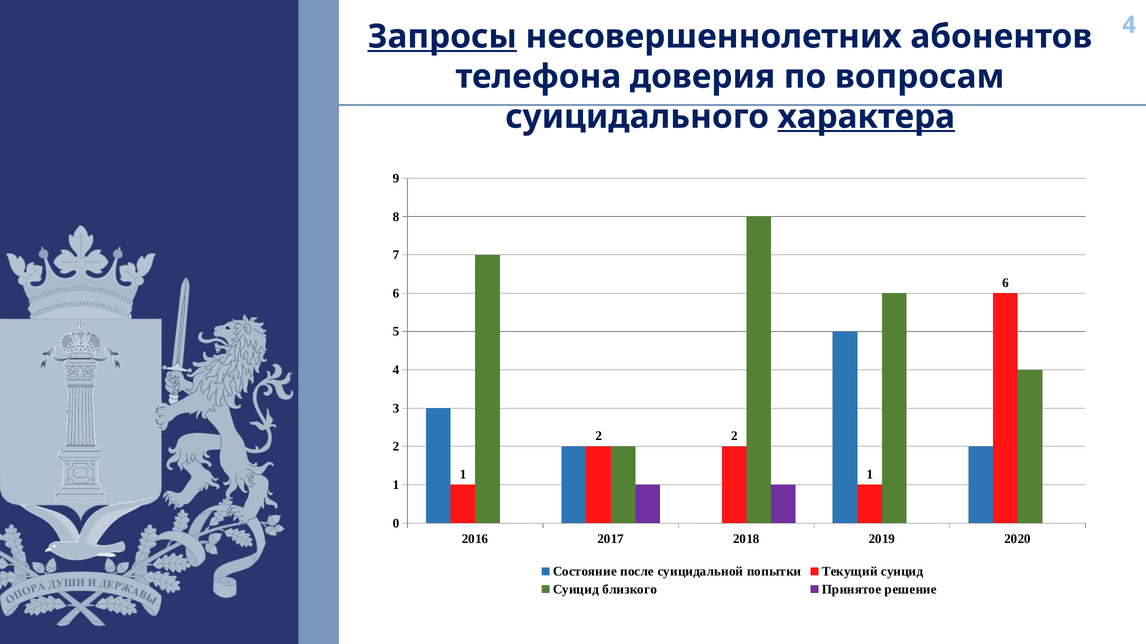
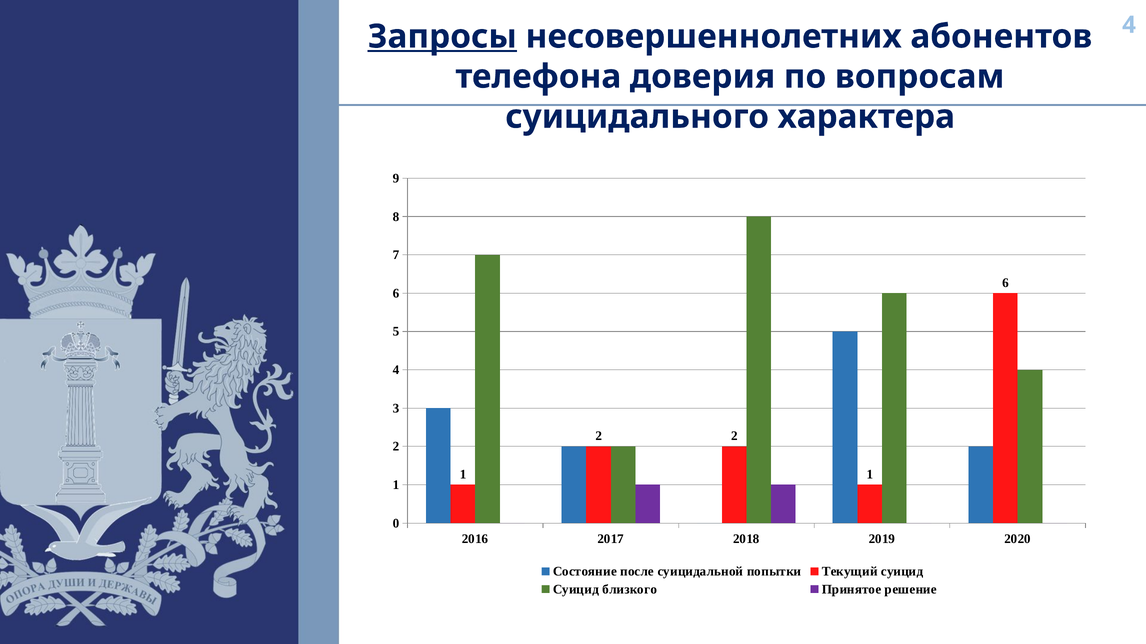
характера underline: present -> none
